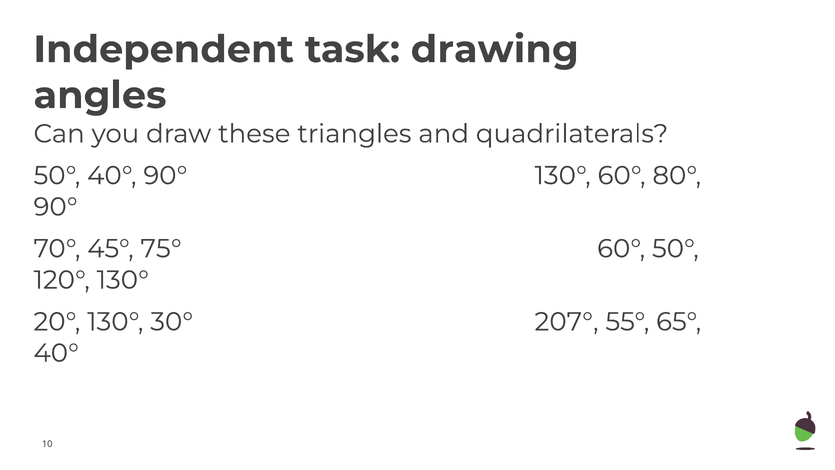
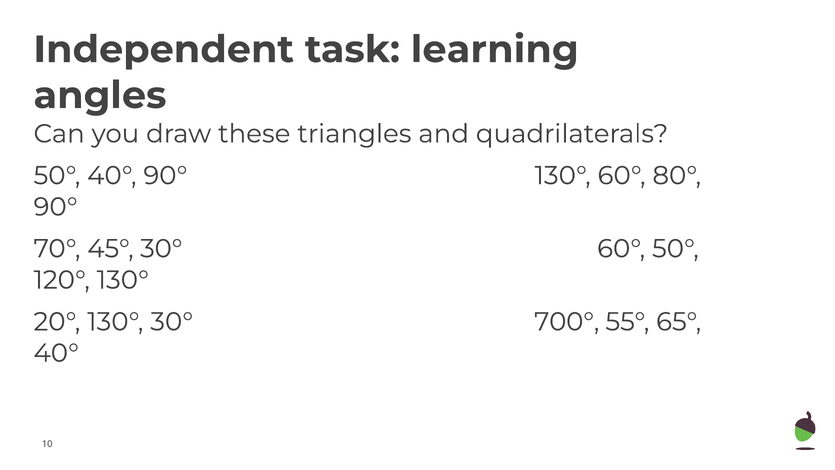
drawing: drawing -> learning
45° 75°: 75° -> 30°
207°: 207° -> 700°
